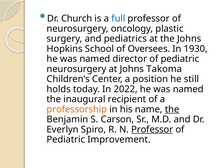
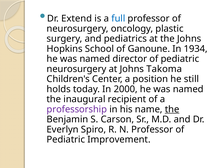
Church: Church -> Extend
Oversees: Oversees -> Ganoune
1930: 1930 -> 1934
2022: 2022 -> 2000
professorship colour: orange -> purple
Professor at (152, 129) underline: present -> none
